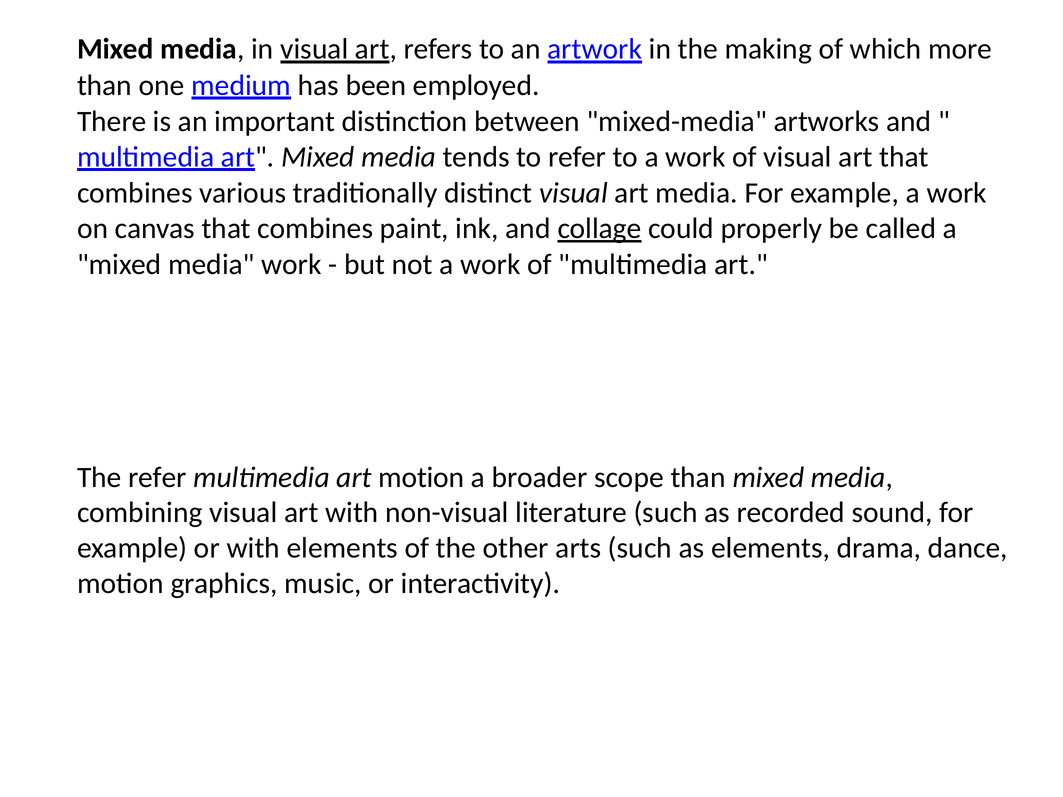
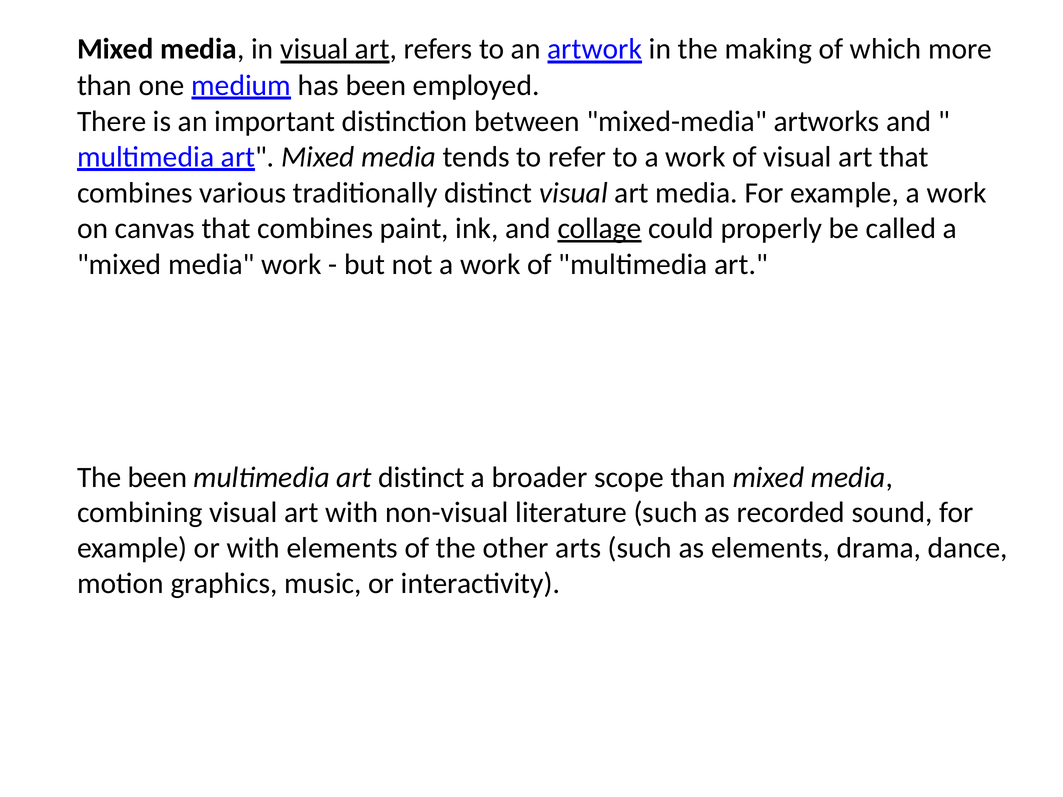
The refer: refer -> been
art motion: motion -> distinct
